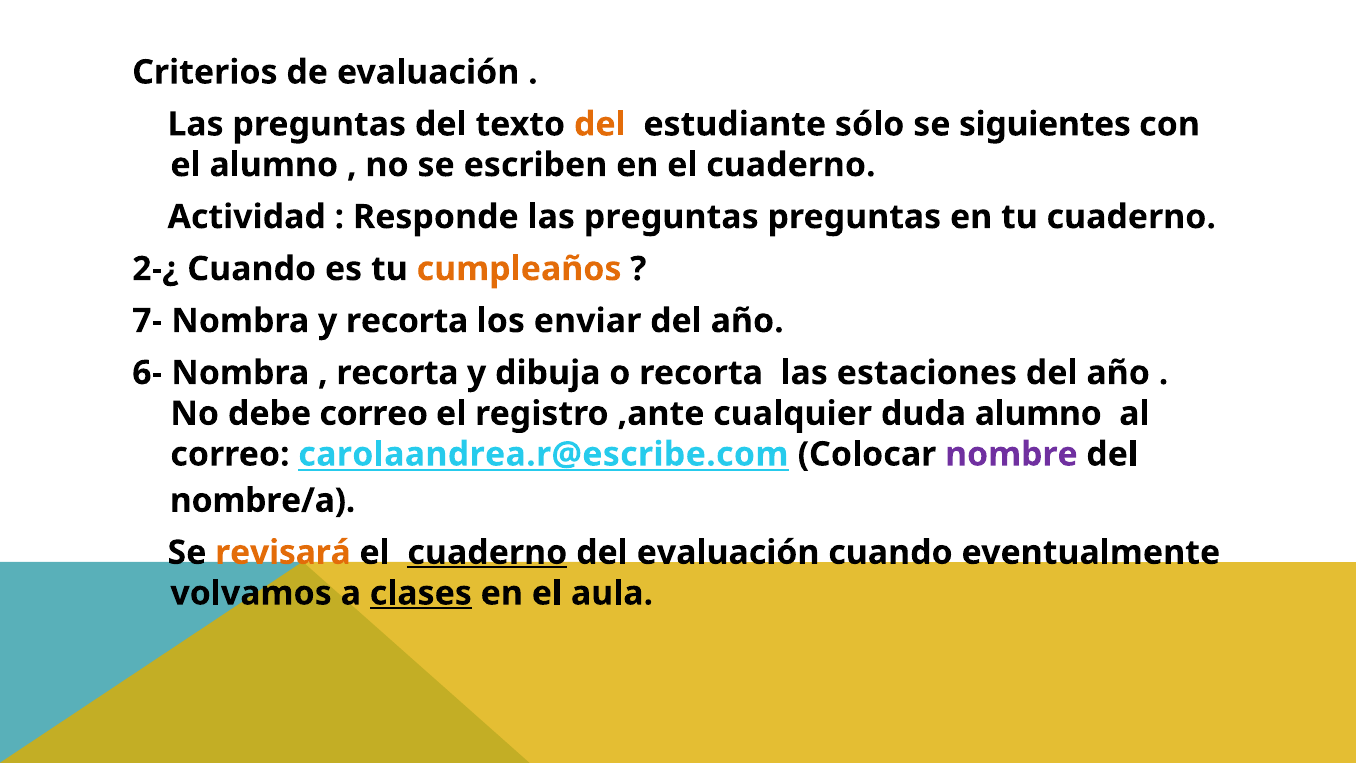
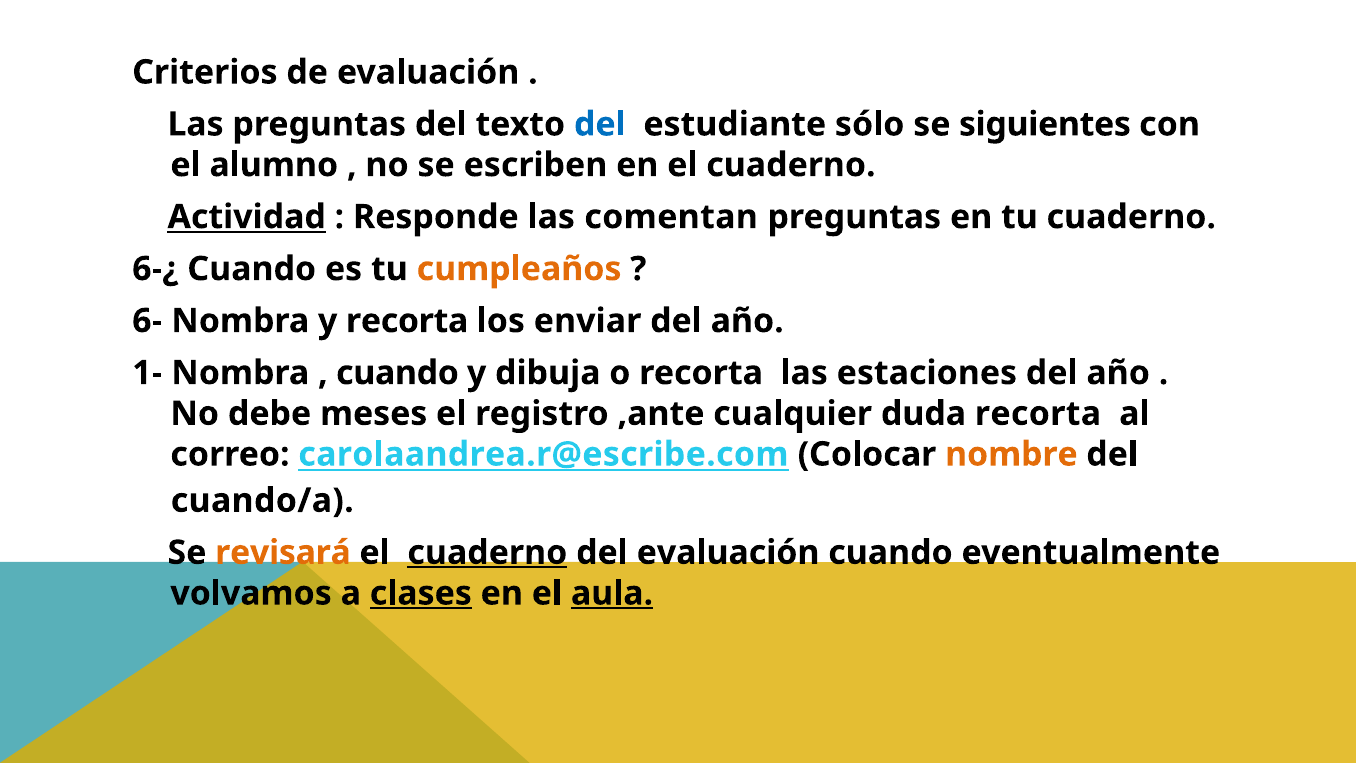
del at (600, 124) colour: orange -> blue
Actividad underline: none -> present
Responde las preguntas: preguntas -> comentan
2-¿: 2-¿ -> 6-¿
7-: 7- -> 6-
6-: 6- -> 1-
recorta at (397, 373): recorta -> cuando
debe correo: correo -> meses
duda alumno: alumno -> recorta
nombre colour: purple -> orange
nombre/a: nombre/a -> cuando/a
aula underline: none -> present
